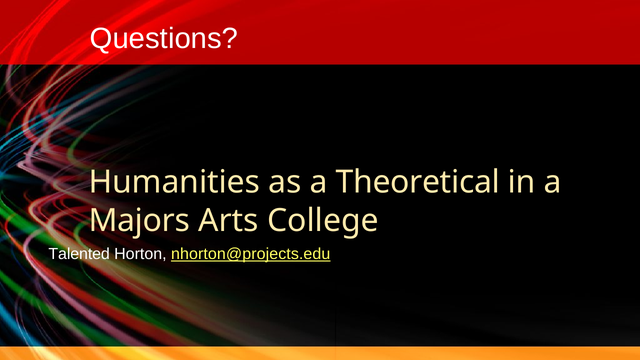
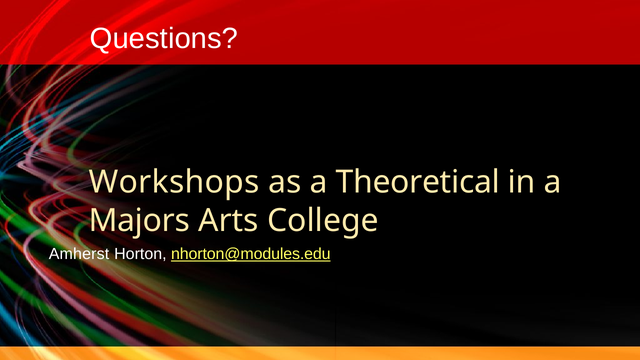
Humanities: Humanities -> Workshops
Talented: Talented -> Amherst
nhorton@projects.edu: nhorton@projects.edu -> nhorton@modules.edu
